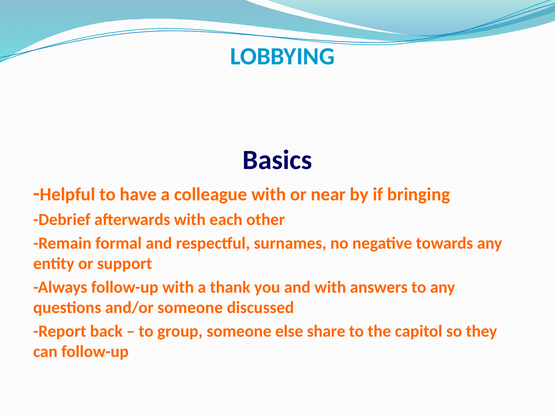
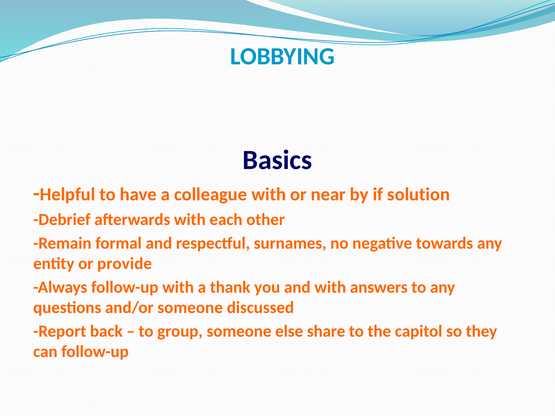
bringing: bringing -> solution
support: support -> provide
